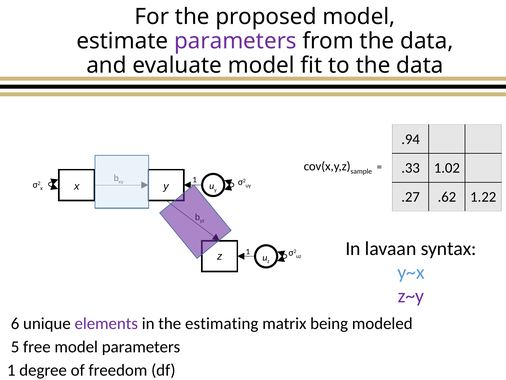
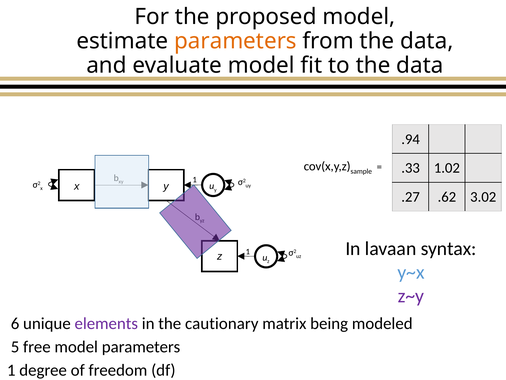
parameters at (235, 41) colour: purple -> orange
1.22: 1.22 -> 3.02
estimating: estimating -> cautionary
